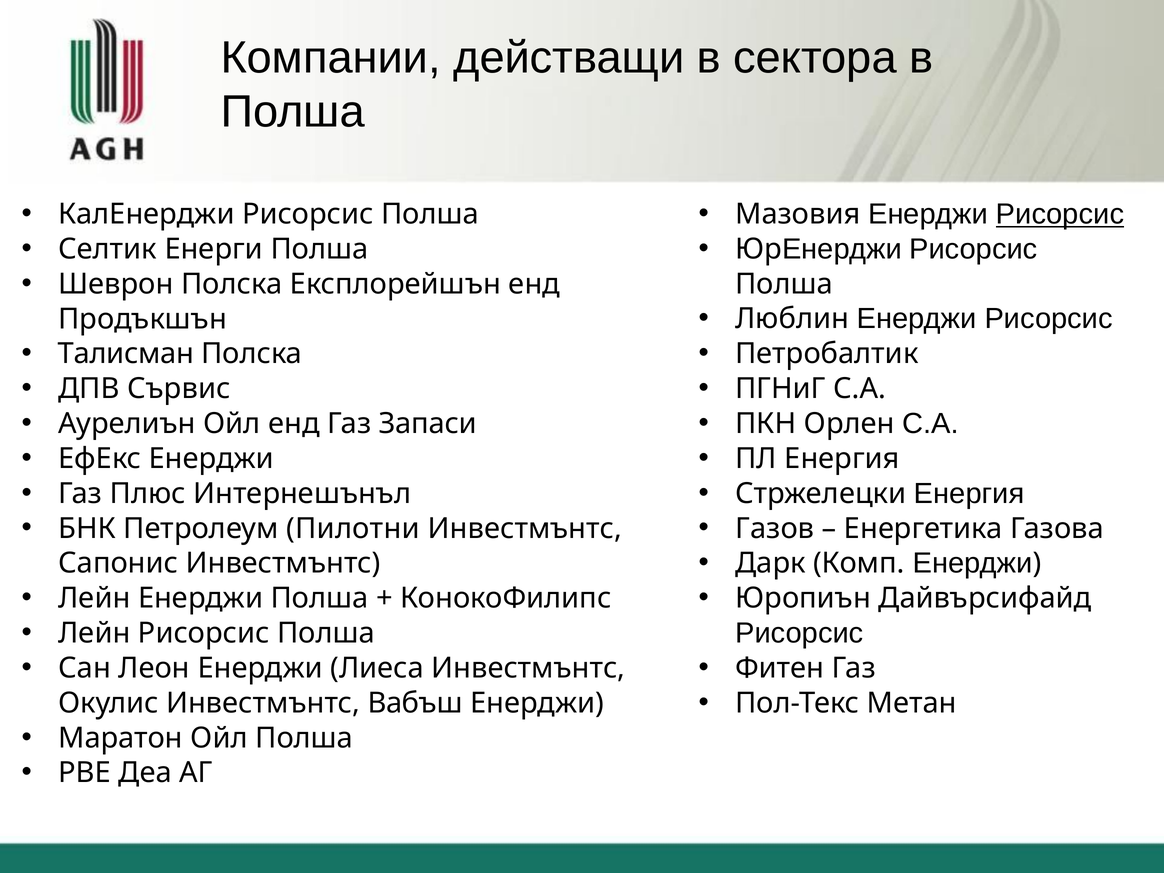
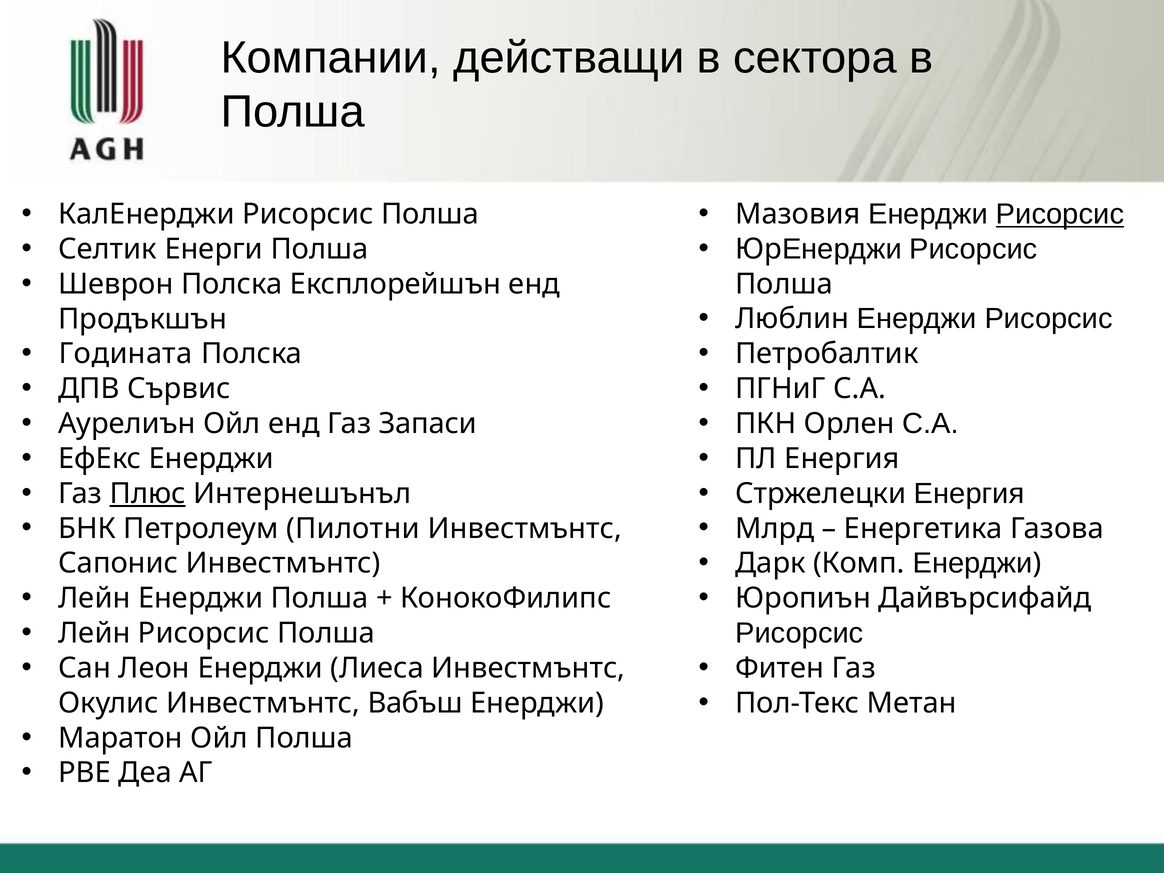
Талисман: Талисман -> Годината
Плюс underline: none -> present
Газов: Газов -> Млрд
